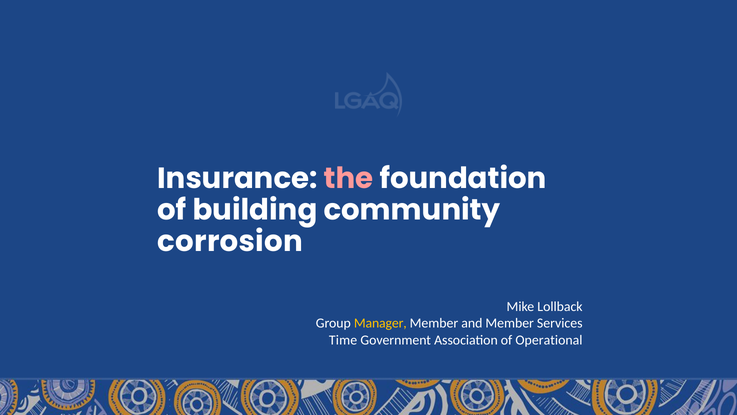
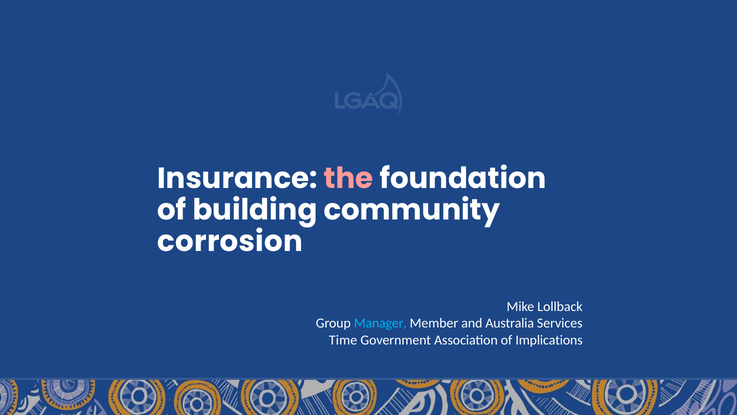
Manager colour: yellow -> light blue
and Member: Member -> Australia
Operational: Operational -> Implications
